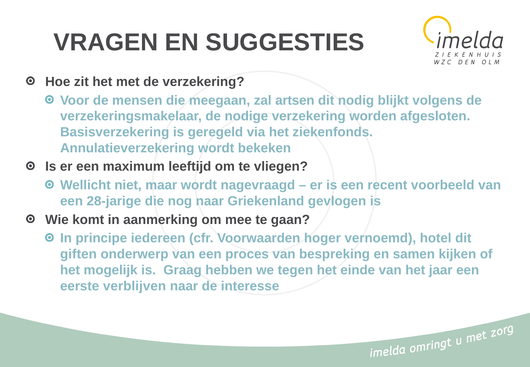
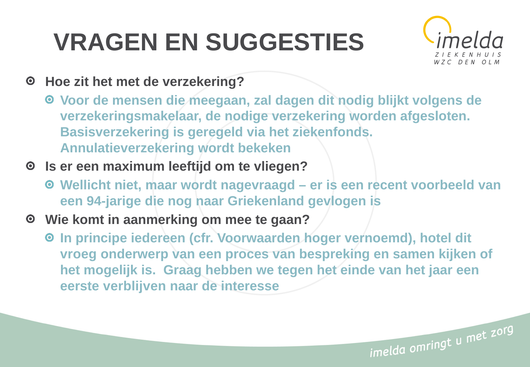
artsen: artsen -> dagen
28-jarige: 28-jarige -> 94-jarige
giften: giften -> vroeg
